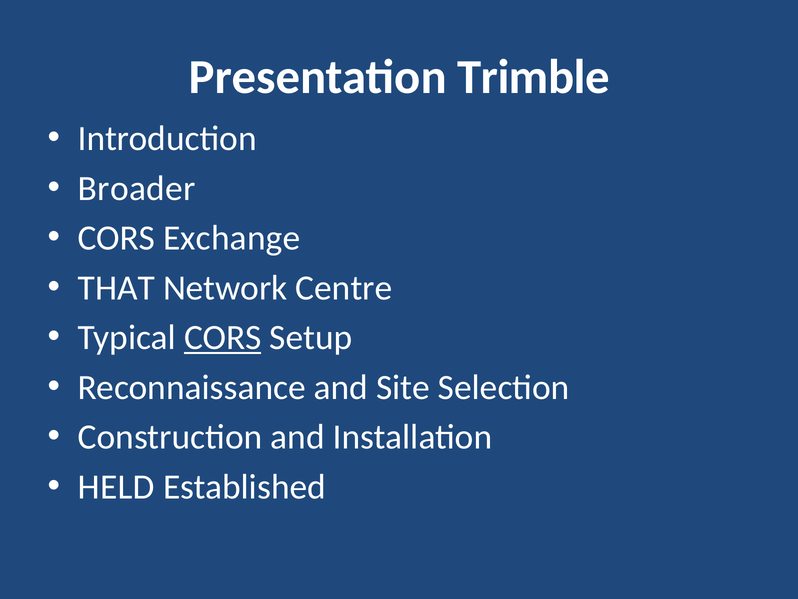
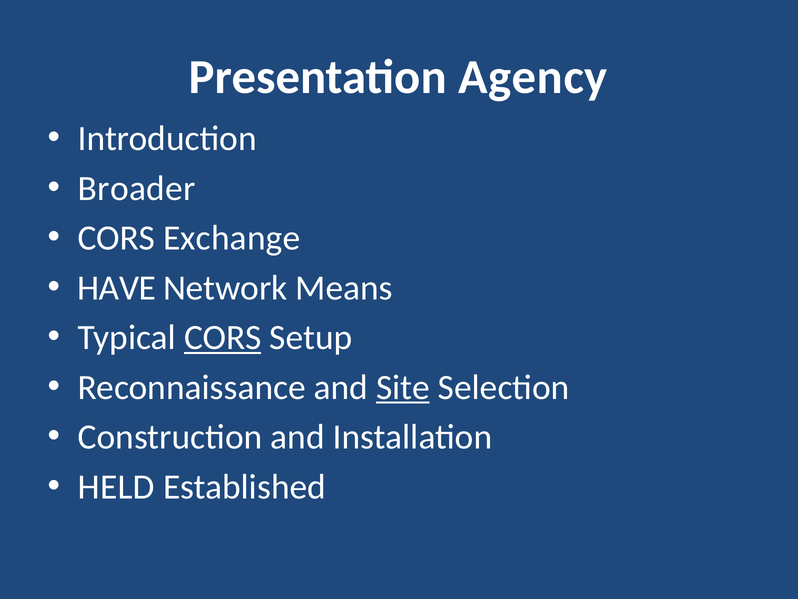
Trimble: Trimble -> Agency
THAT: THAT -> HAVE
Centre: Centre -> Means
Site underline: none -> present
